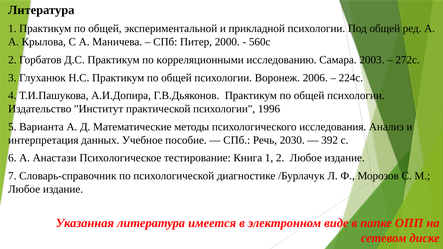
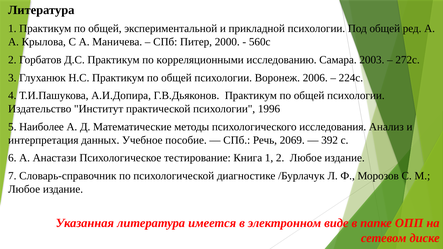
Варианта: Варианта -> Наиболее
2030: 2030 -> 2069
